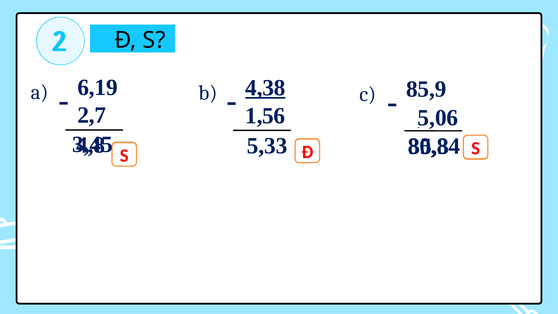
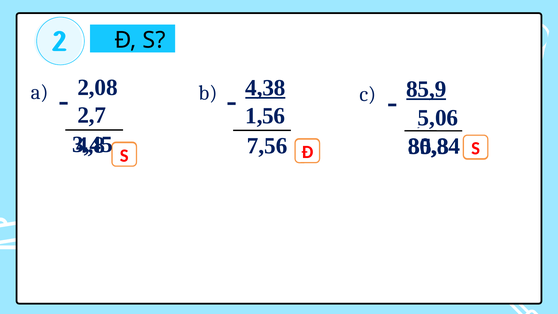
6,19: 6,19 -> 2,08
85,9 underline: none -> present
5,33: 5,33 -> 7,56
